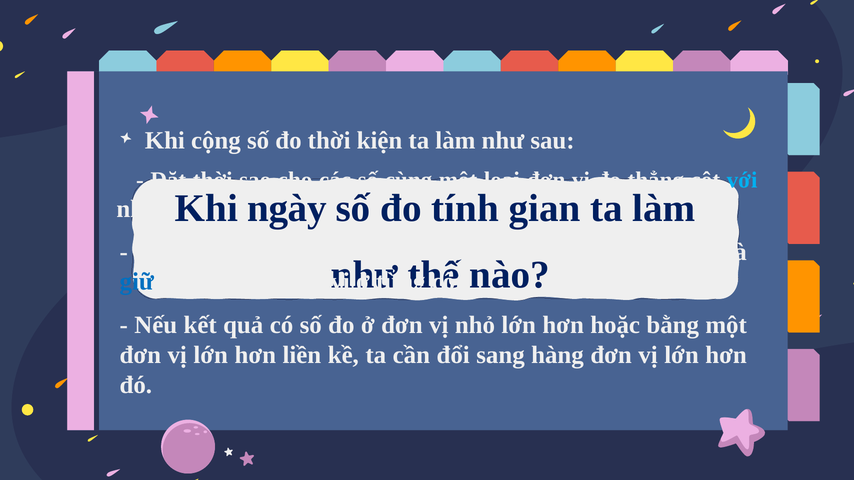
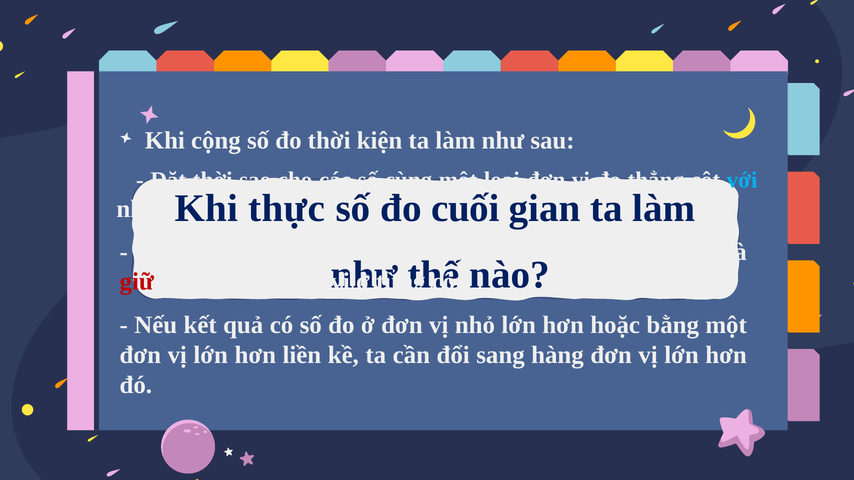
ngày: ngày -> thực
tính: tính -> cuối
giữ colour: blue -> red
